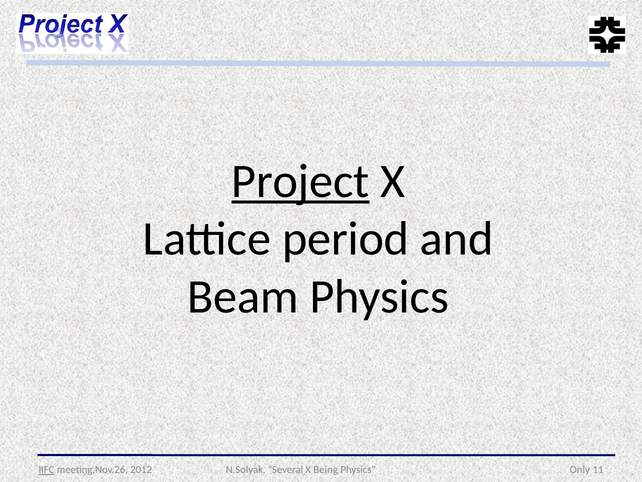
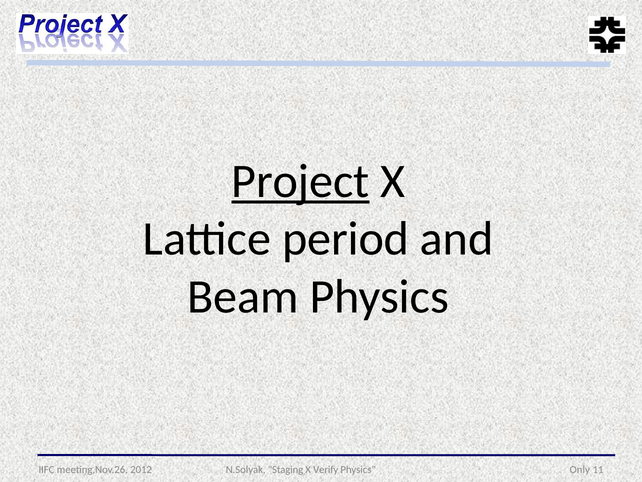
IIFC underline: present -> none
Several: Several -> Staging
Being: Being -> Verify
